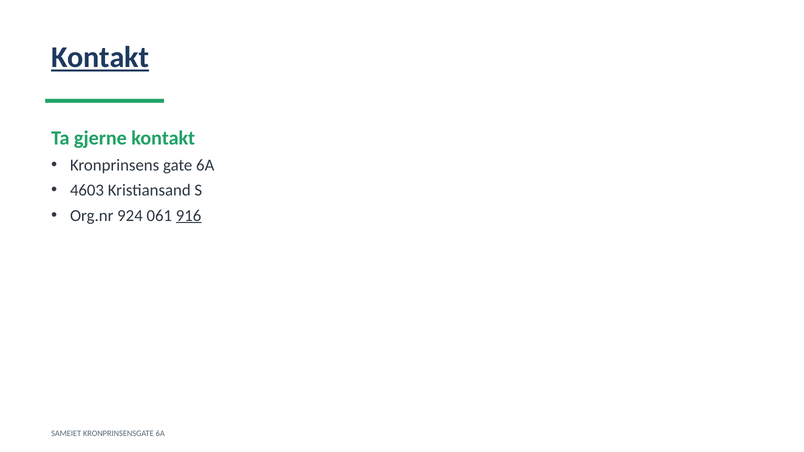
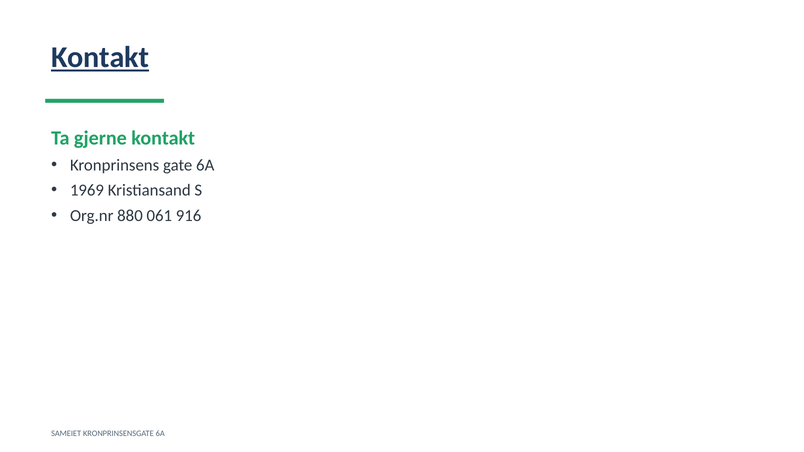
4603: 4603 -> 1969
924: 924 -> 880
916 underline: present -> none
